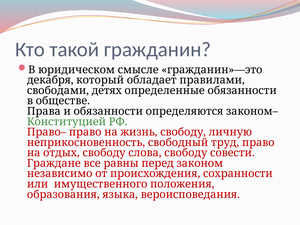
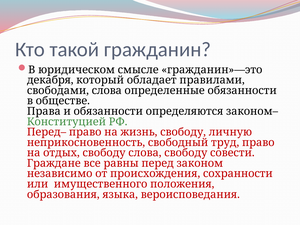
свободами детях: детях -> слова
Право–: Право– -> Перед–
